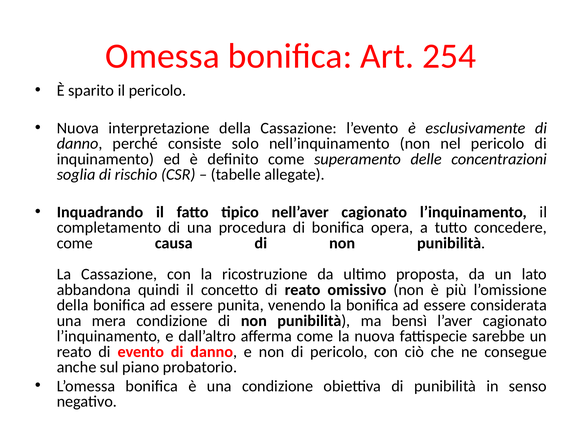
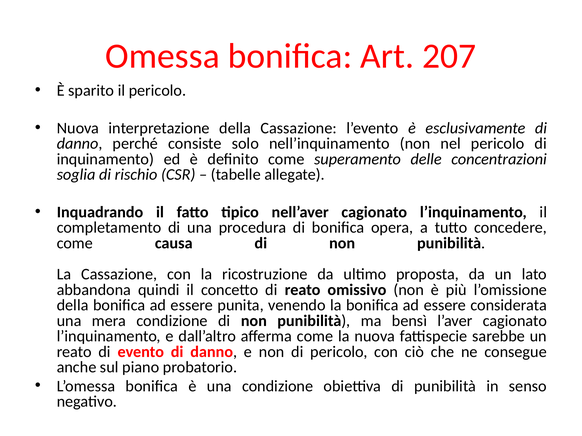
254: 254 -> 207
